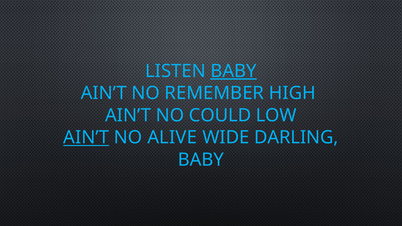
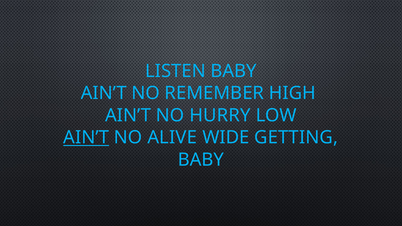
BABY at (234, 71) underline: present -> none
COULD: COULD -> HURRY
DARLING: DARLING -> GETTING
